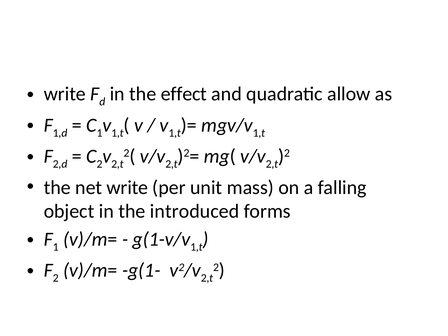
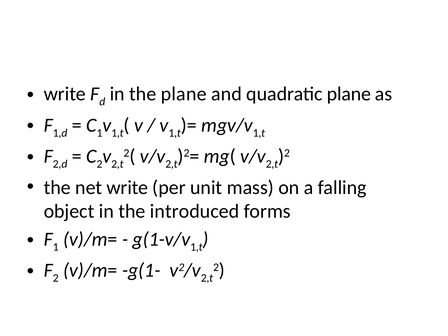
the effect: effect -> plane
quadratic allow: allow -> plane
